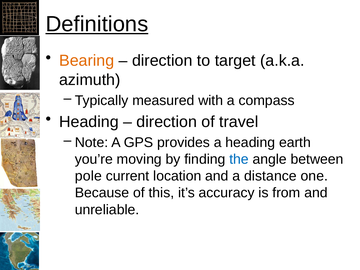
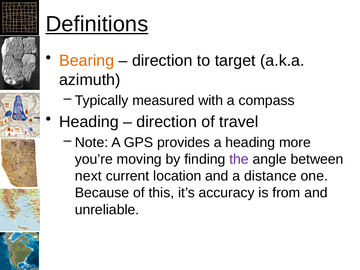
earth: earth -> more
the colour: blue -> purple
pole: pole -> next
